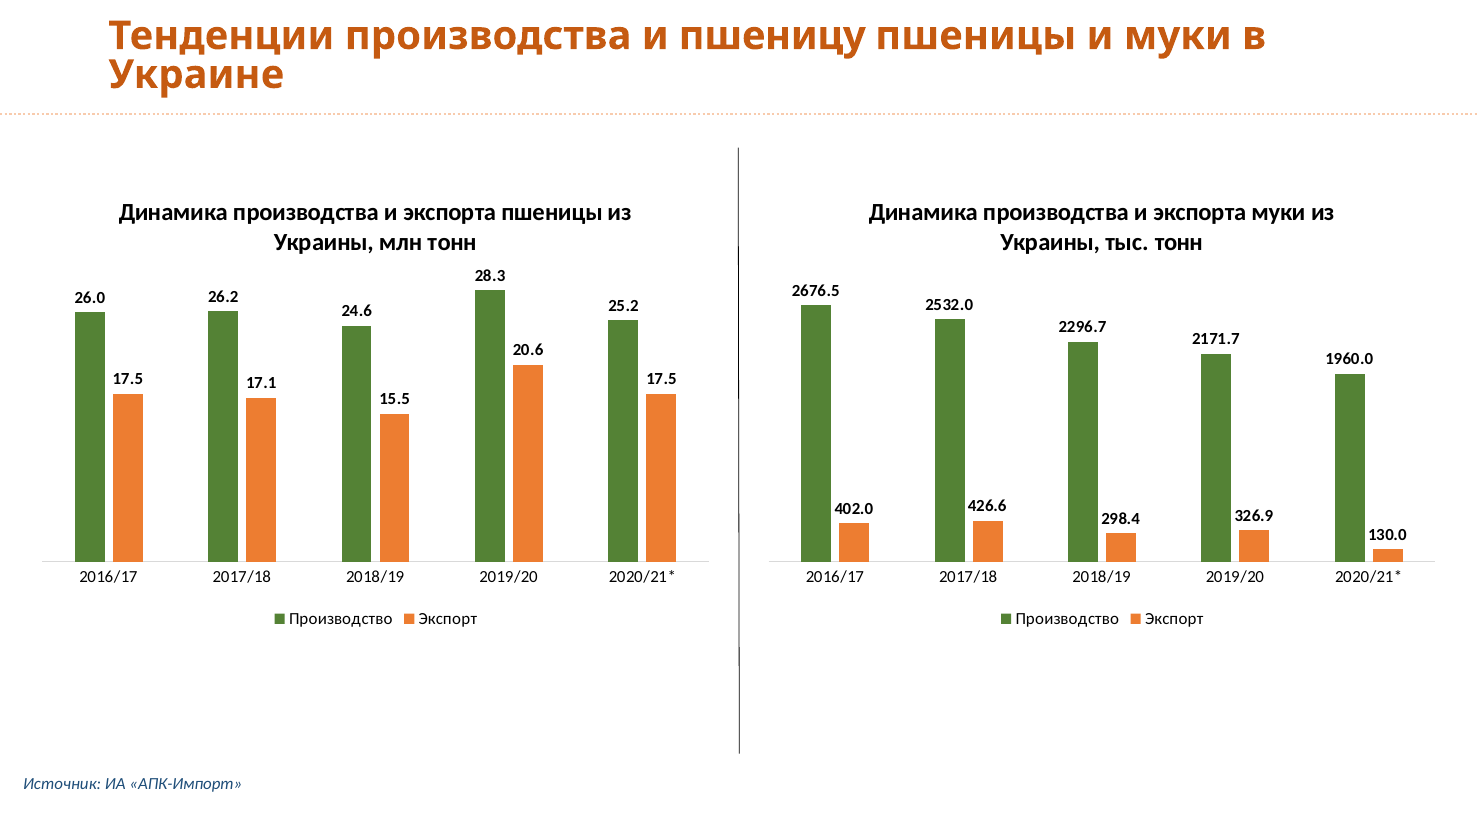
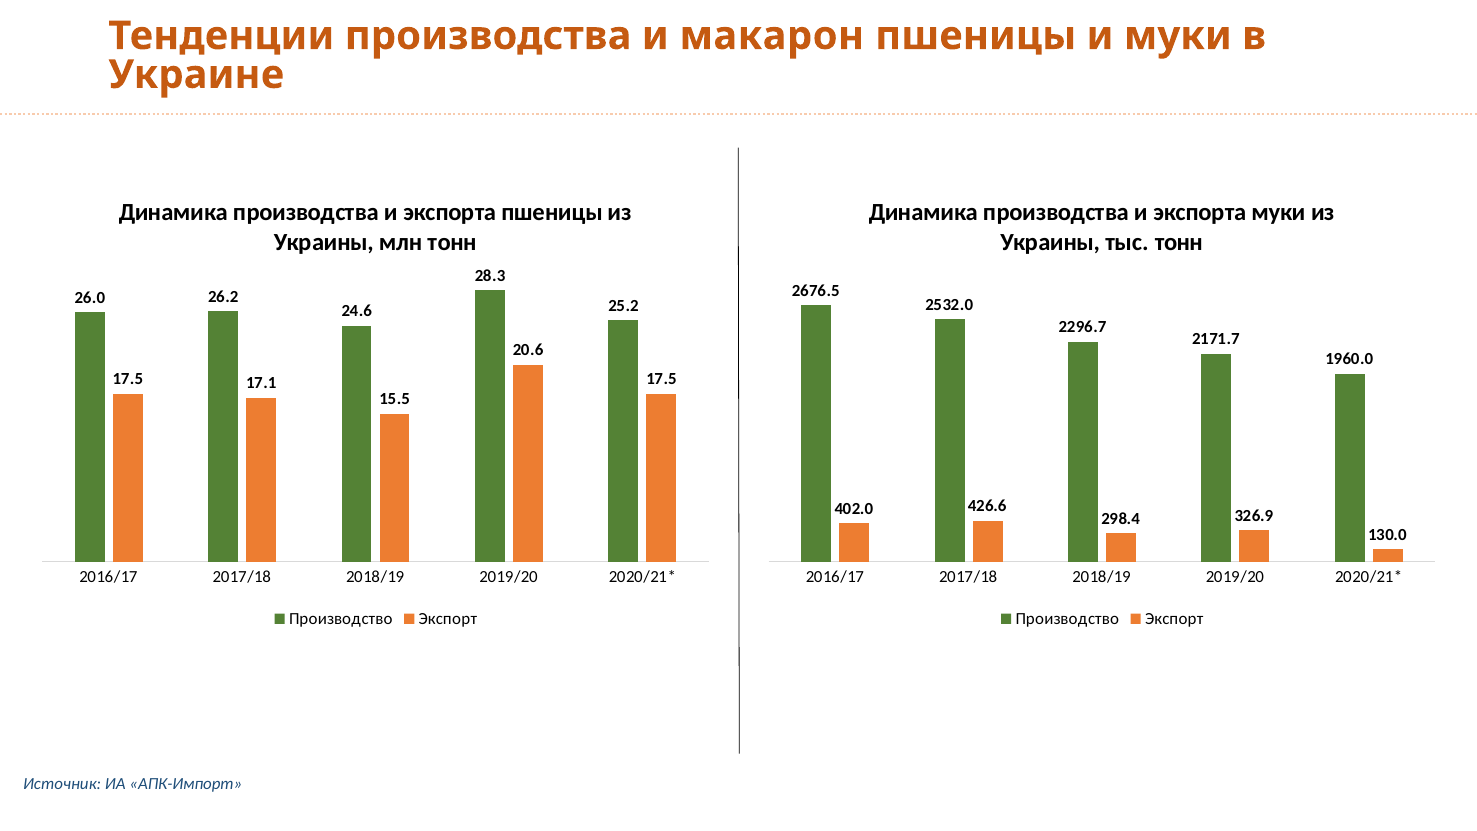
пшеницу: пшеницу -> макарон
